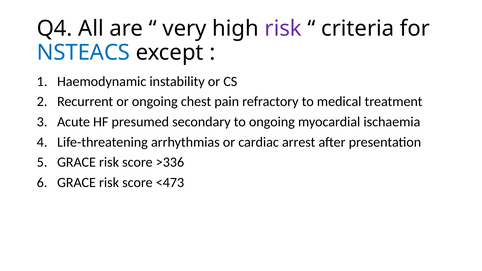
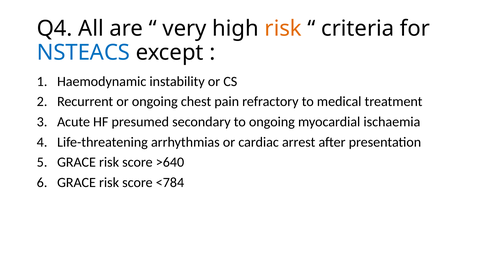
risk at (283, 29) colour: purple -> orange
>336: >336 -> >640
<473: <473 -> <784
